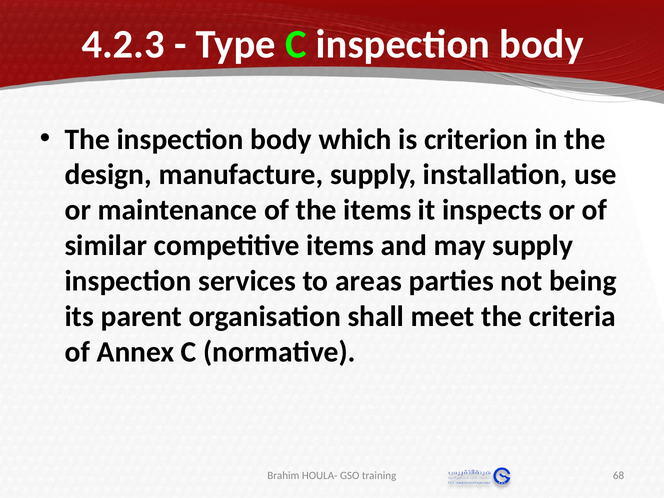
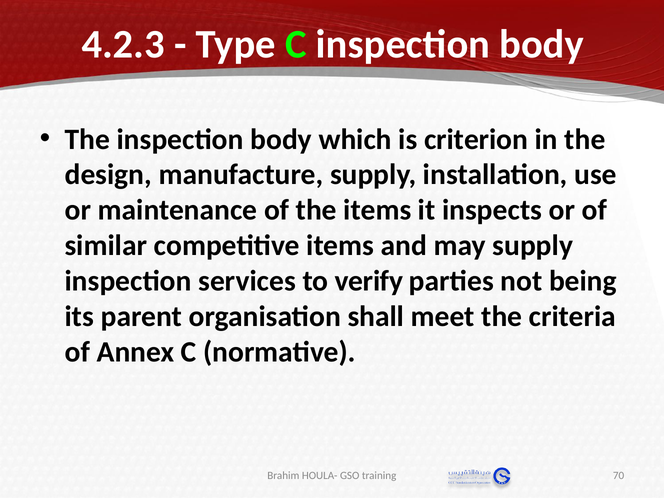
areas: areas -> verify
68: 68 -> 70
